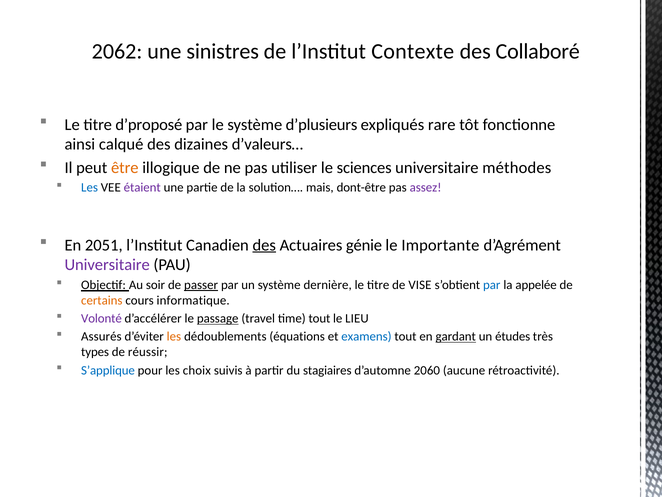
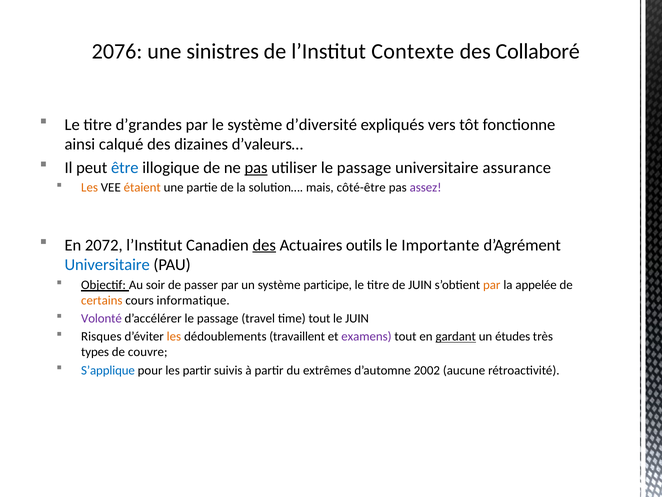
2062: 2062 -> 2076
d’proposé: d’proposé -> d’grandes
d’plusieurs: d’plusieurs -> d’diversité
rare: rare -> vers
être colour: orange -> blue
pas at (256, 168) underline: none -> present
utiliser le sciences: sciences -> passage
méthodes: méthodes -> assurance
Les at (90, 188) colour: blue -> orange
étaient colour: purple -> orange
dont-être: dont-être -> côté-être
2051: 2051 -> 2072
génie: génie -> outils
Universitaire at (107, 265) colour: purple -> blue
passer underline: present -> none
dernière: dernière -> participe
de VISE: VISE -> JUIN
par at (492, 285) colour: blue -> orange
passage at (218, 318) underline: present -> none
le LIEU: LIEU -> JUIN
Assurés: Assurés -> Risques
équations: équations -> travaillent
examens colour: blue -> purple
réussir: réussir -> couvre
les choix: choix -> partir
stagiaires: stagiaires -> extrêmes
2060: 2060 -> 2002
